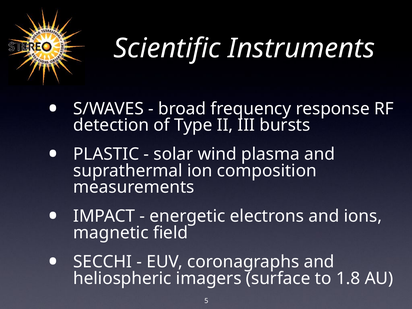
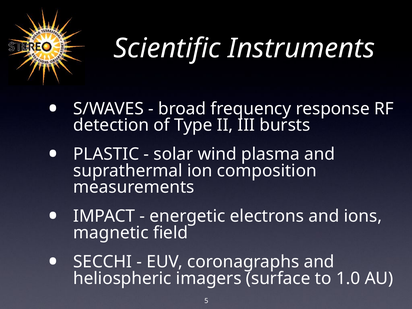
1.8: 1.8 -> 1.0
